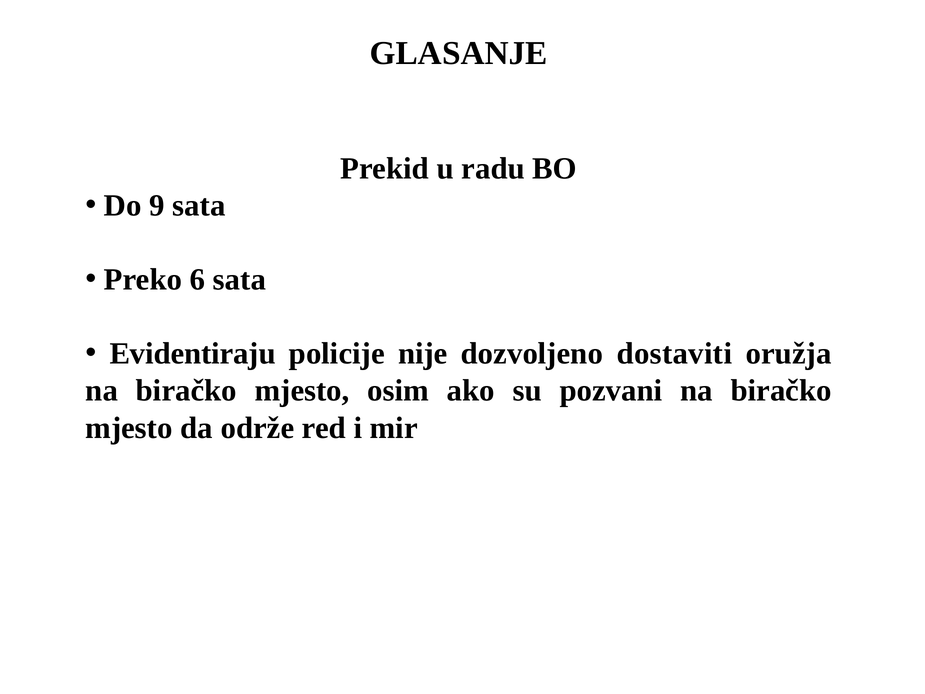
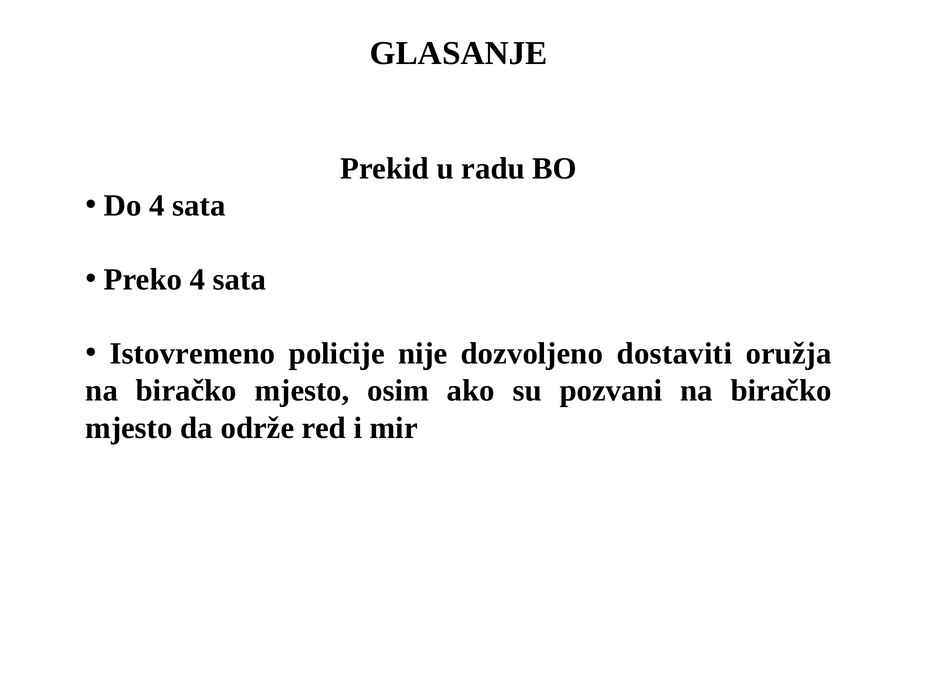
Do 9: 9 -> 4
Preko 6: 6 -> 4
Evidentiraju: Evidentiraju -> Istovremeno
